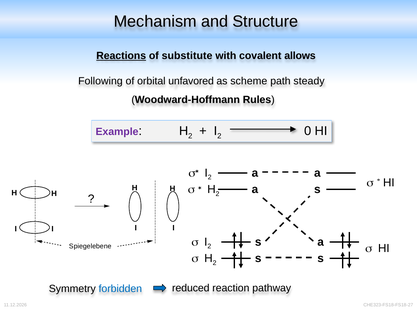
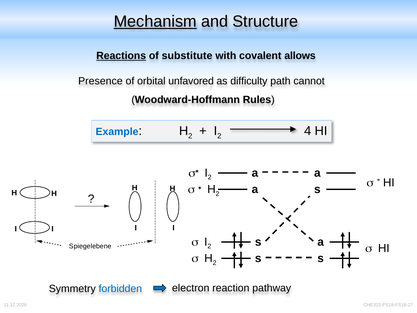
Mechanism underline: none -> present
Following: Following -> Presence
scheme: scheme -> difficulty
steady: steady -> cannot
Example colour: purple -> blue
0: 0 -> 4
reduced: reduced -> electron
